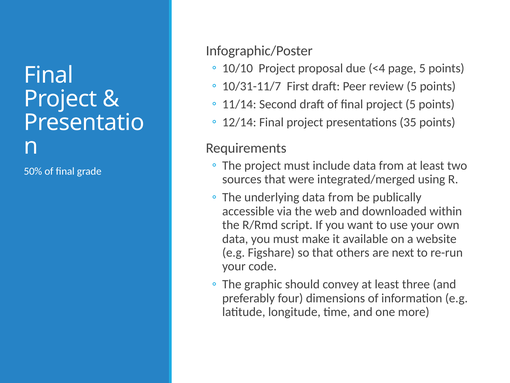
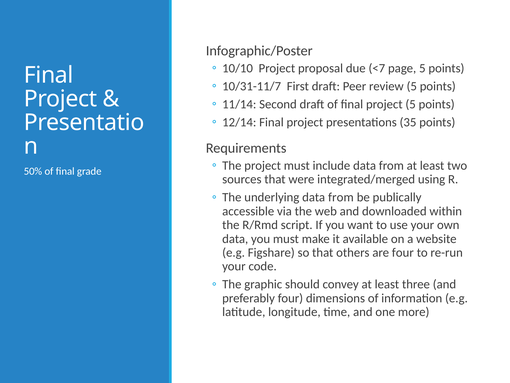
<4: <4 -> <7
are next: next -> four
